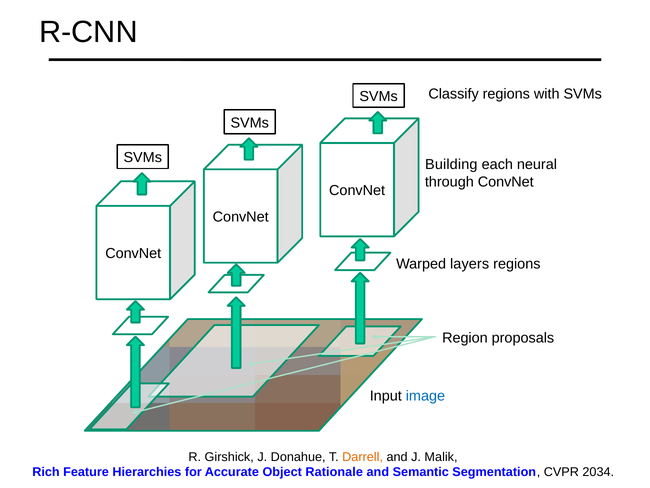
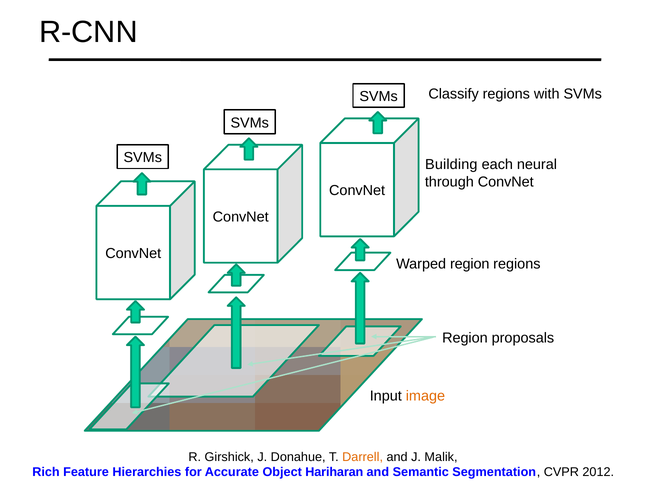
Warped layers: layers -> region
image colour: blue -> orange
Rationale: Rationale -> Hariharan
2034: 2034 -> 2012
